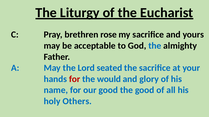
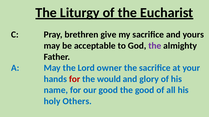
rose: rose -> give
the at (155, 46) colour: blue -> purple
seated: seated -> owner
